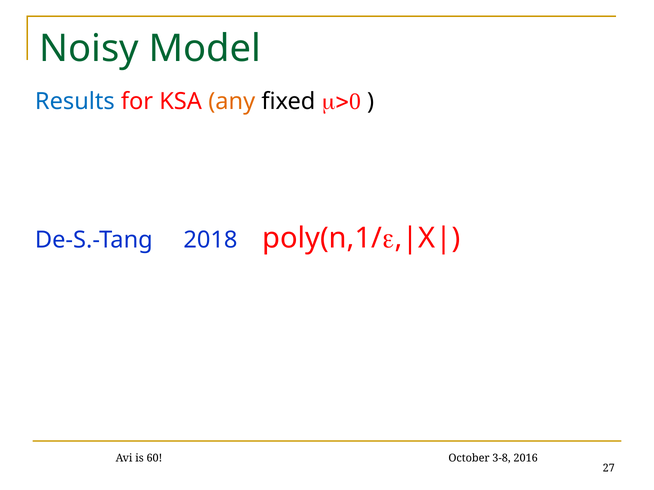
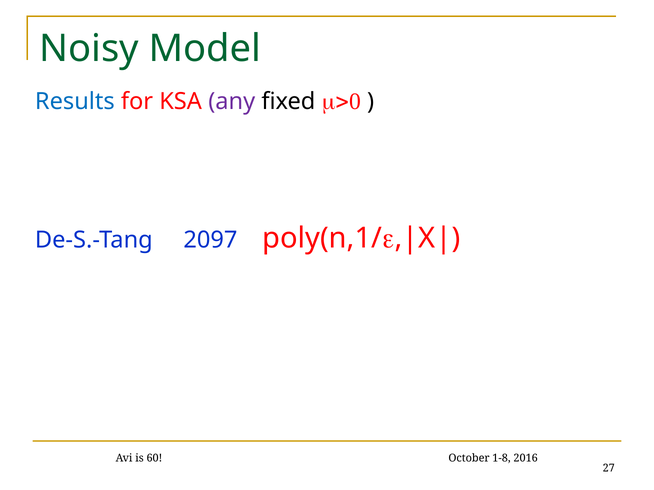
any colour: orange -> purple
2018: 2018 -> 2097
3-8: 3-8 -> 1-8
